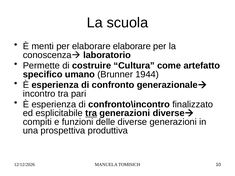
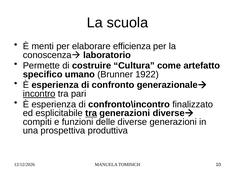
elaborare elaborare: elaborare -> efficienza
1944: 1944 -> 1922
incontro underline: none -> present
